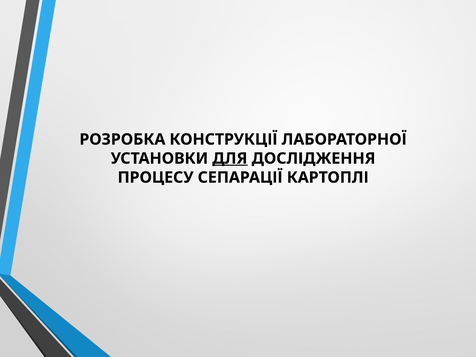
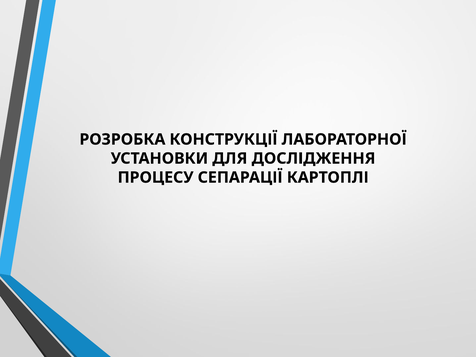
ДЛЯ underline: present -> none
